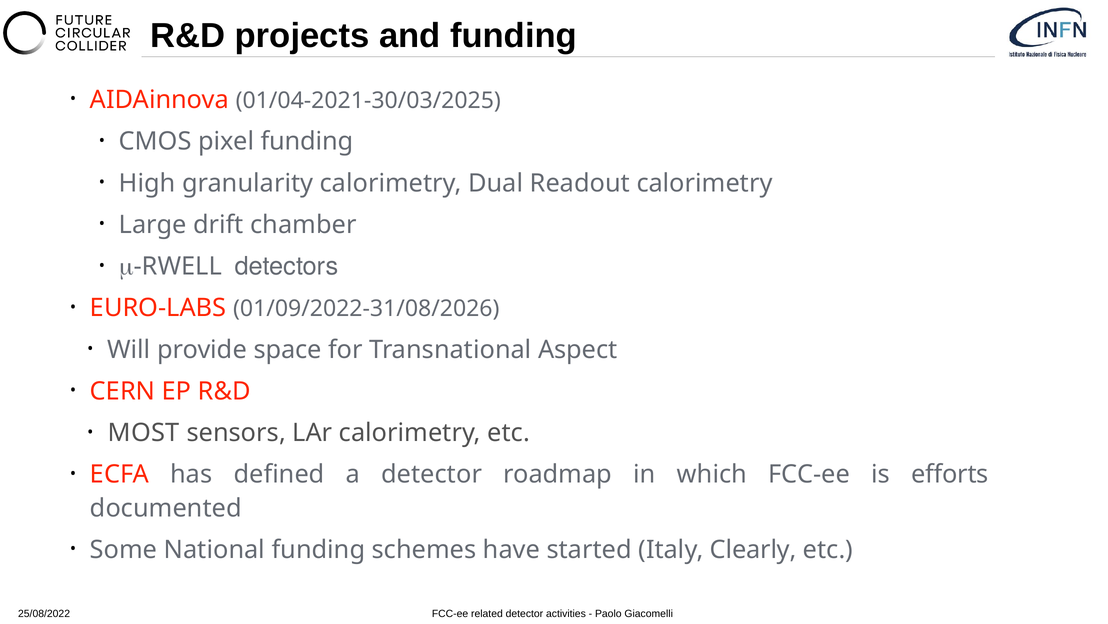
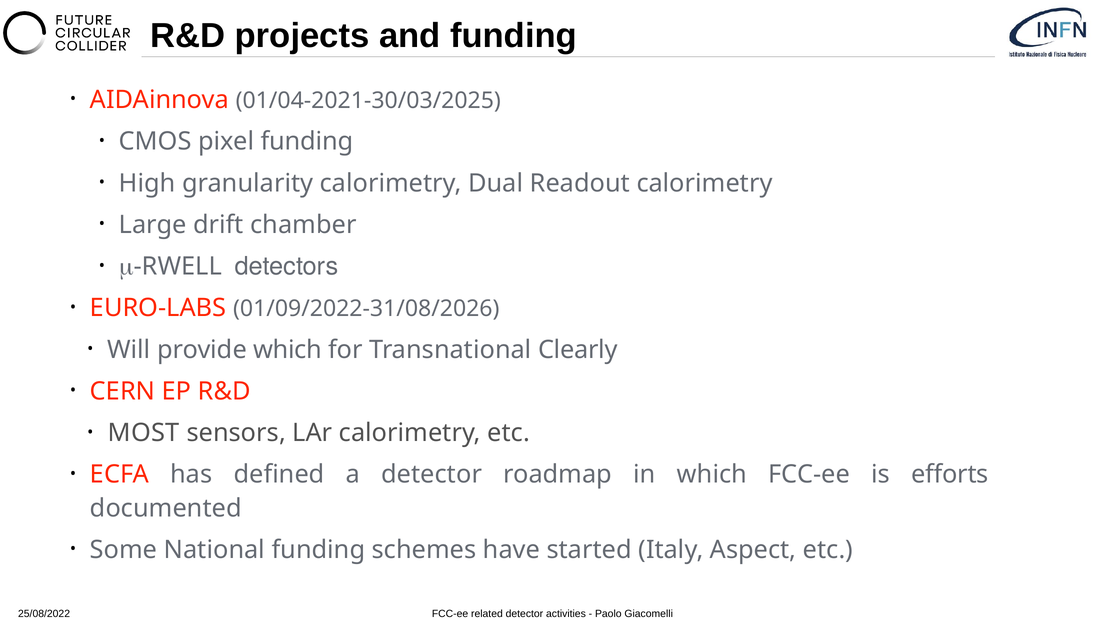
provide space: space -> which
Aspect: Aspect -> Clearly
Clearly: Clearly -> Aspect
